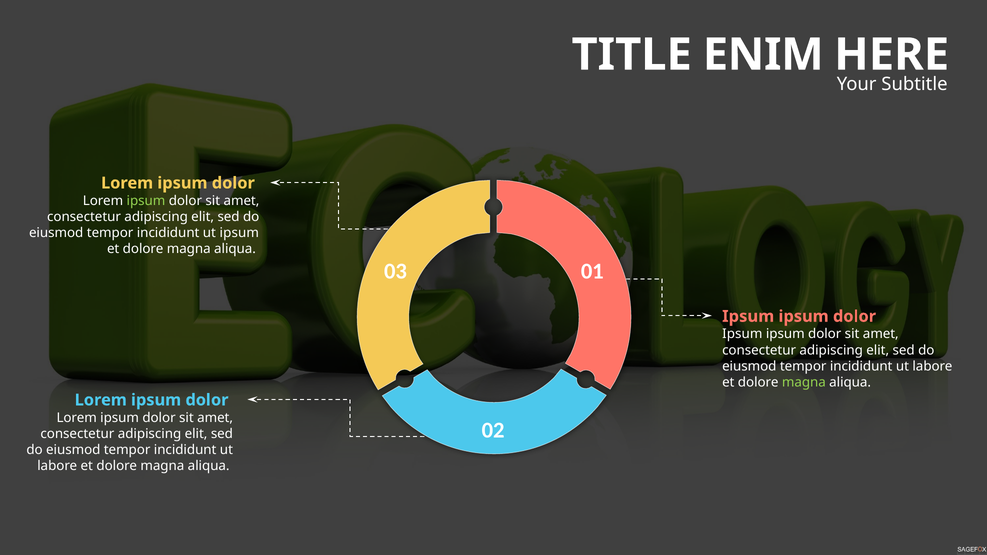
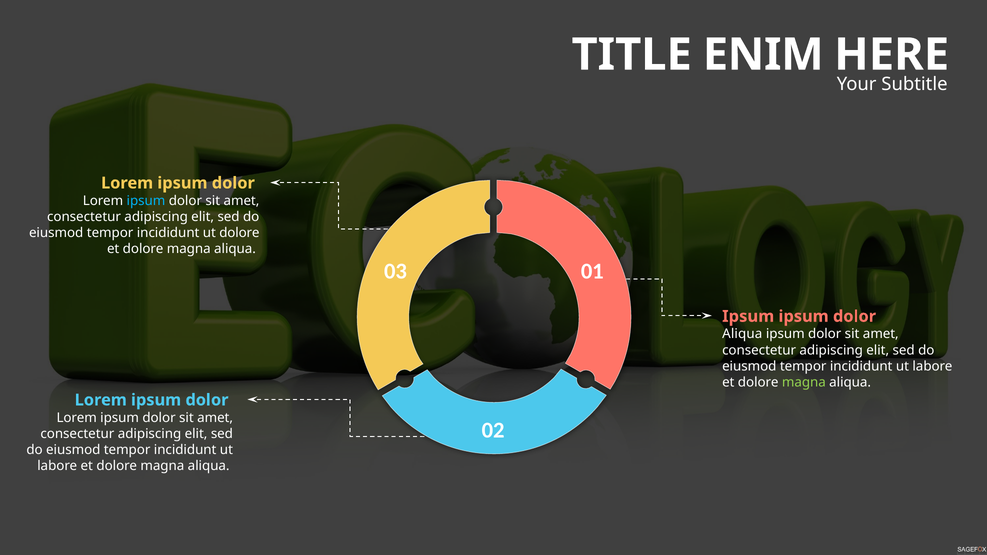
ipsum at (146, 201) colour: light green -> light blue
ut ipsum: ipsum -> dolore
Ipsum at (742, 334): Ipsum -> Aliqua
